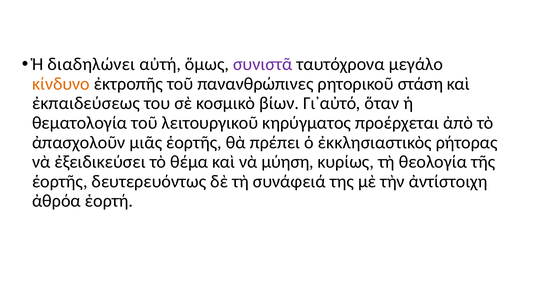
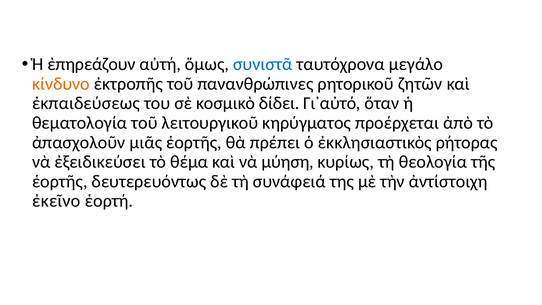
διαδηλώνει: διαδηλώνει -> ἐπηρεάζουν
συνιστᾶ colour: purple -> blue
στάση: στάση -> ζητῶν
βίων: βίων -> δίδει
ἀθρόα: ἀθρόα -> ἐκεῖνο
